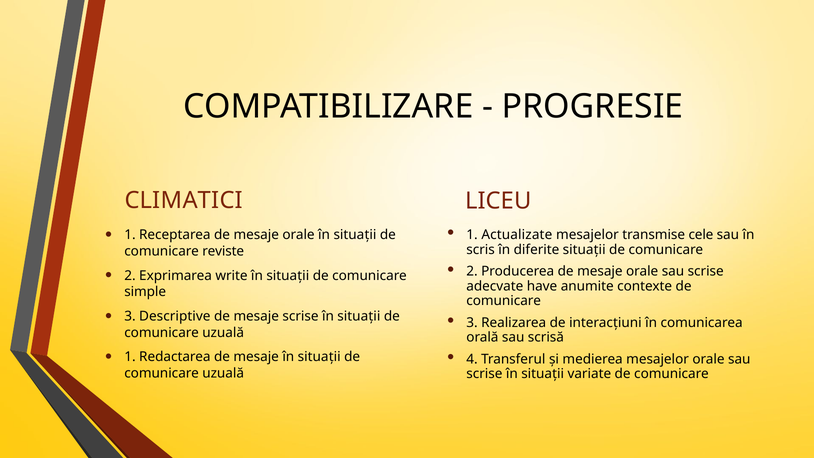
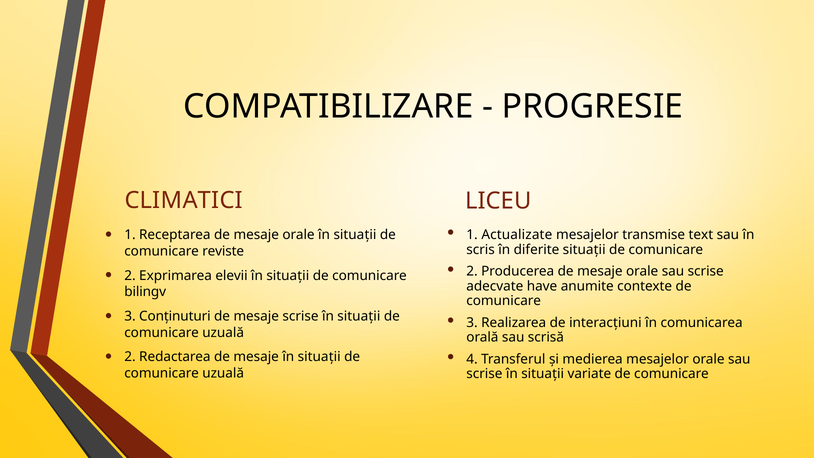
cele: cele -> text
write: write -> elevii
simple: simple -> bilingv
Descriptive: Descriptive -> Conținuturi
1 at (130, 357): 1 -> 2
